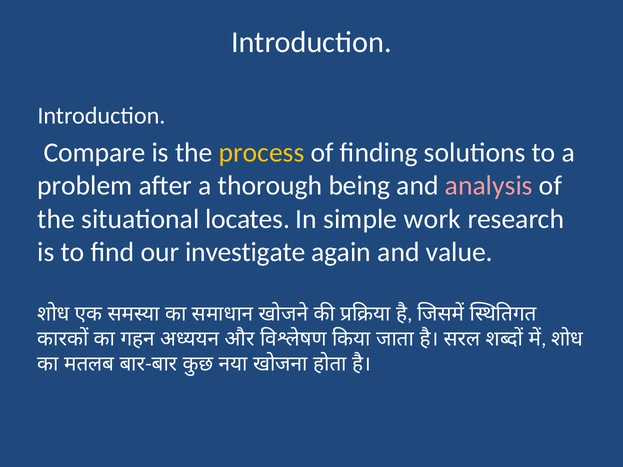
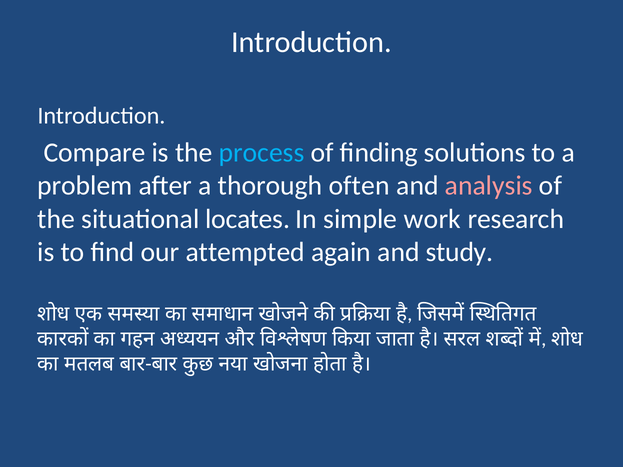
process colour: yellow -> light blue
being: being -> often
investigate: investigate -> attempted
value: value -> study
